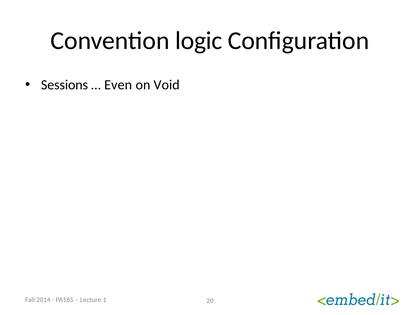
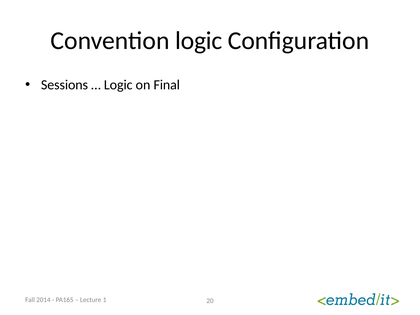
Even at (118, 85): Even -> Logic
Void: Void -> Final
